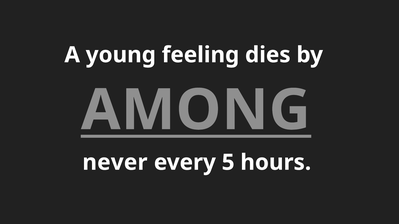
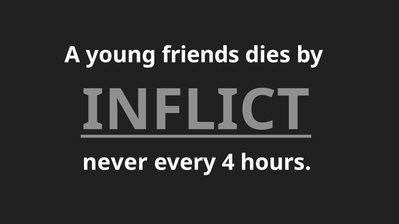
feeling: feeling -> friends
AMONG: AMONG -> INFLICT
5: 5 -> 4
